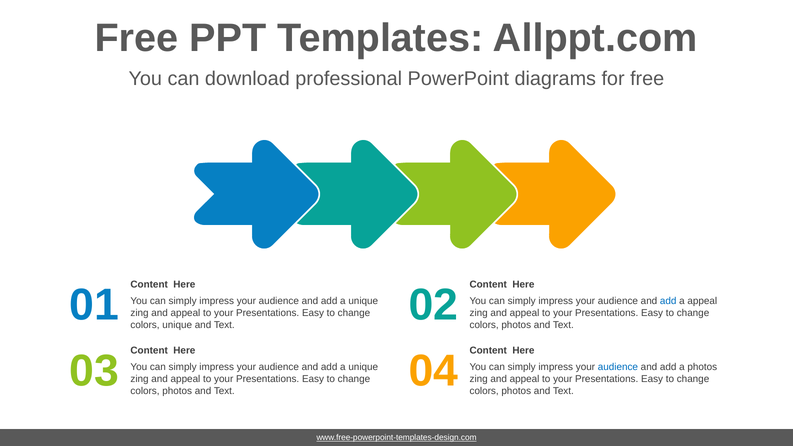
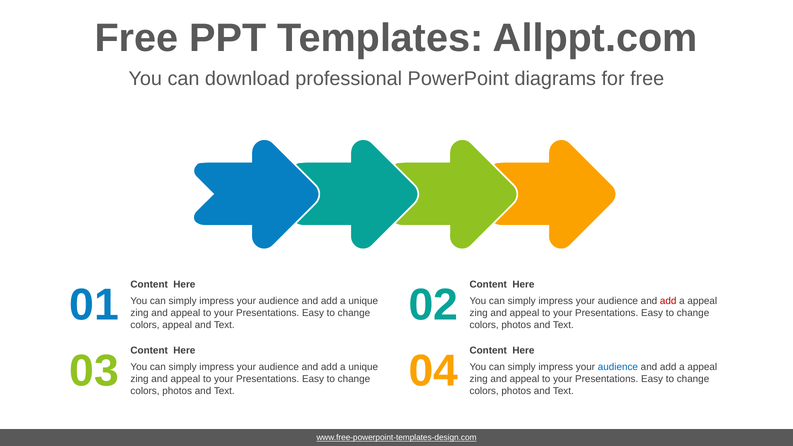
add at (668, 301) colour: blue -> red
colors unique: unique -> appeal
photos at (702, 367): photos -> appeal
